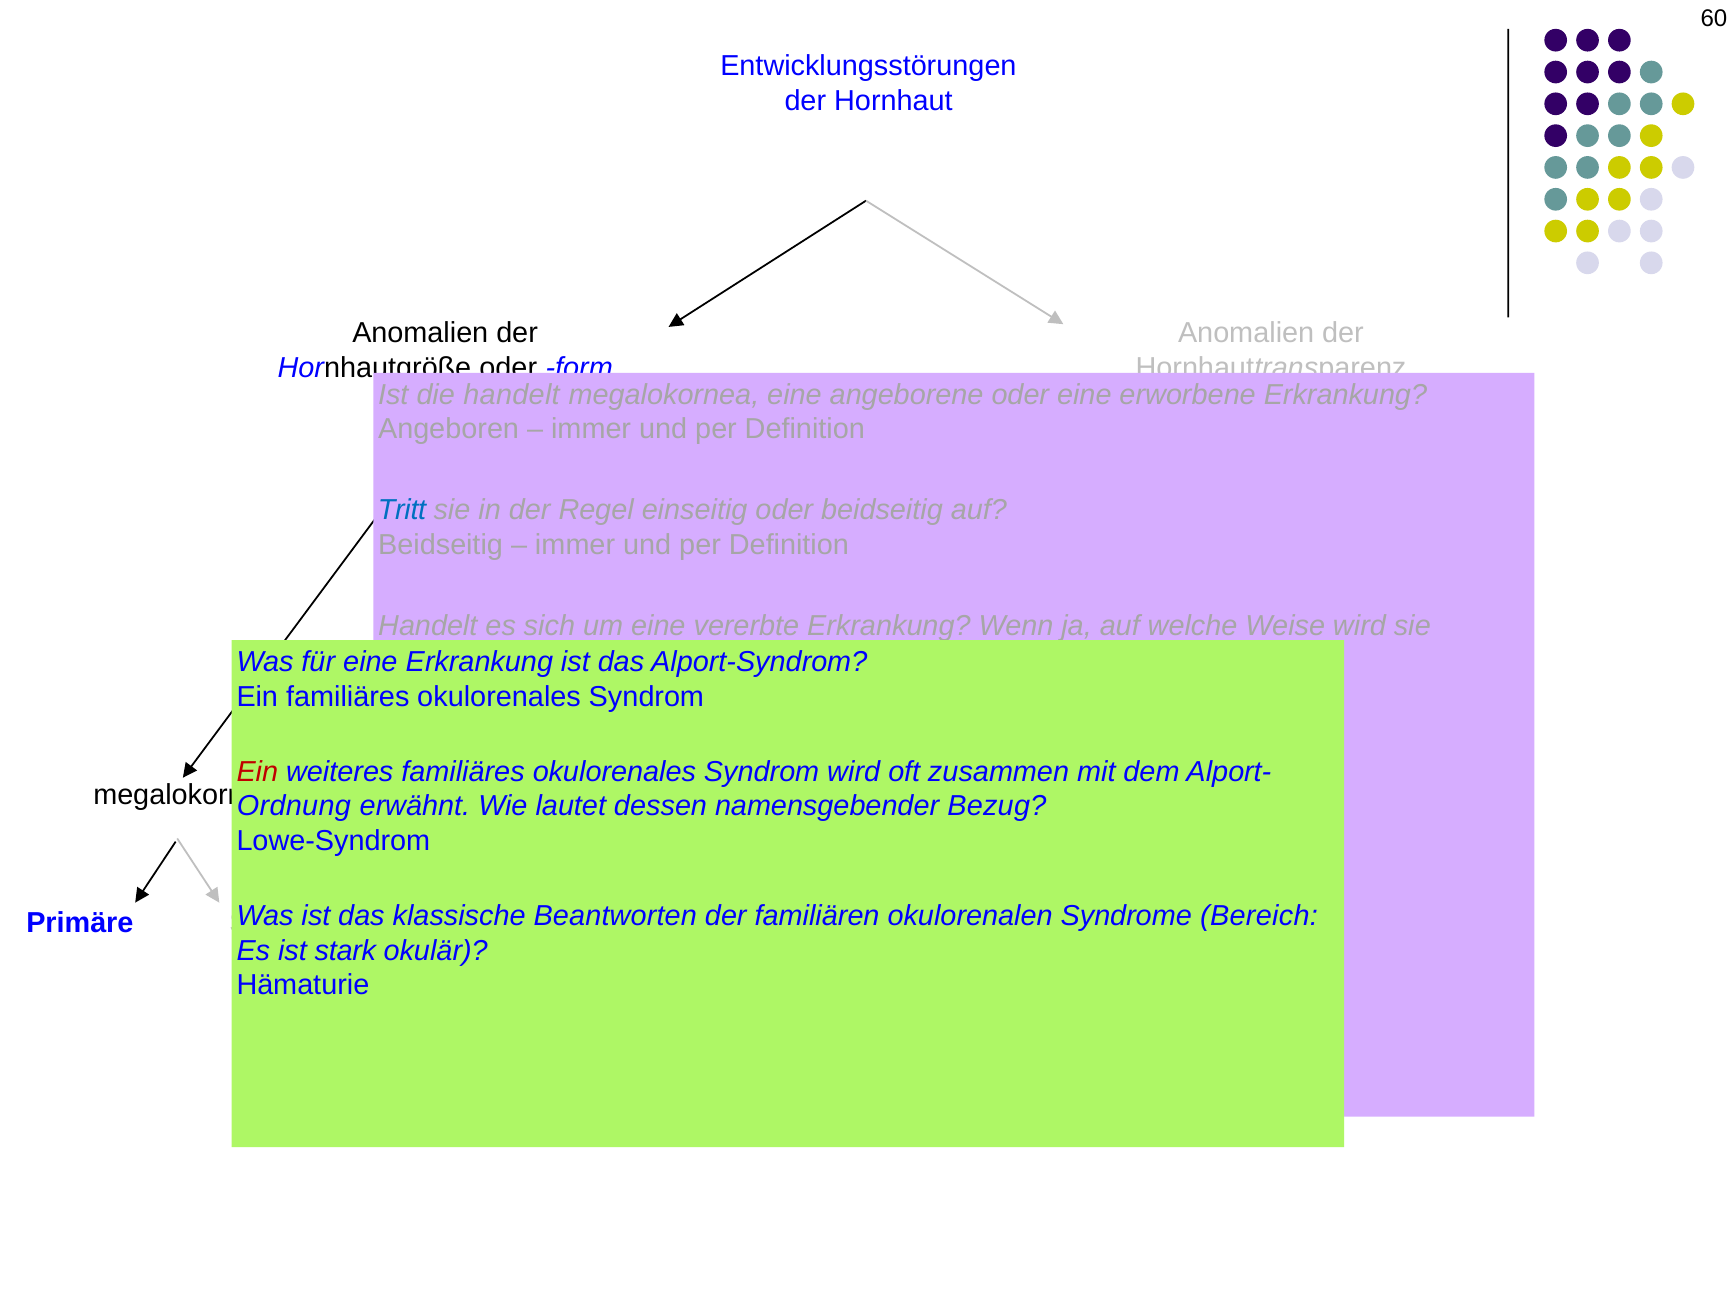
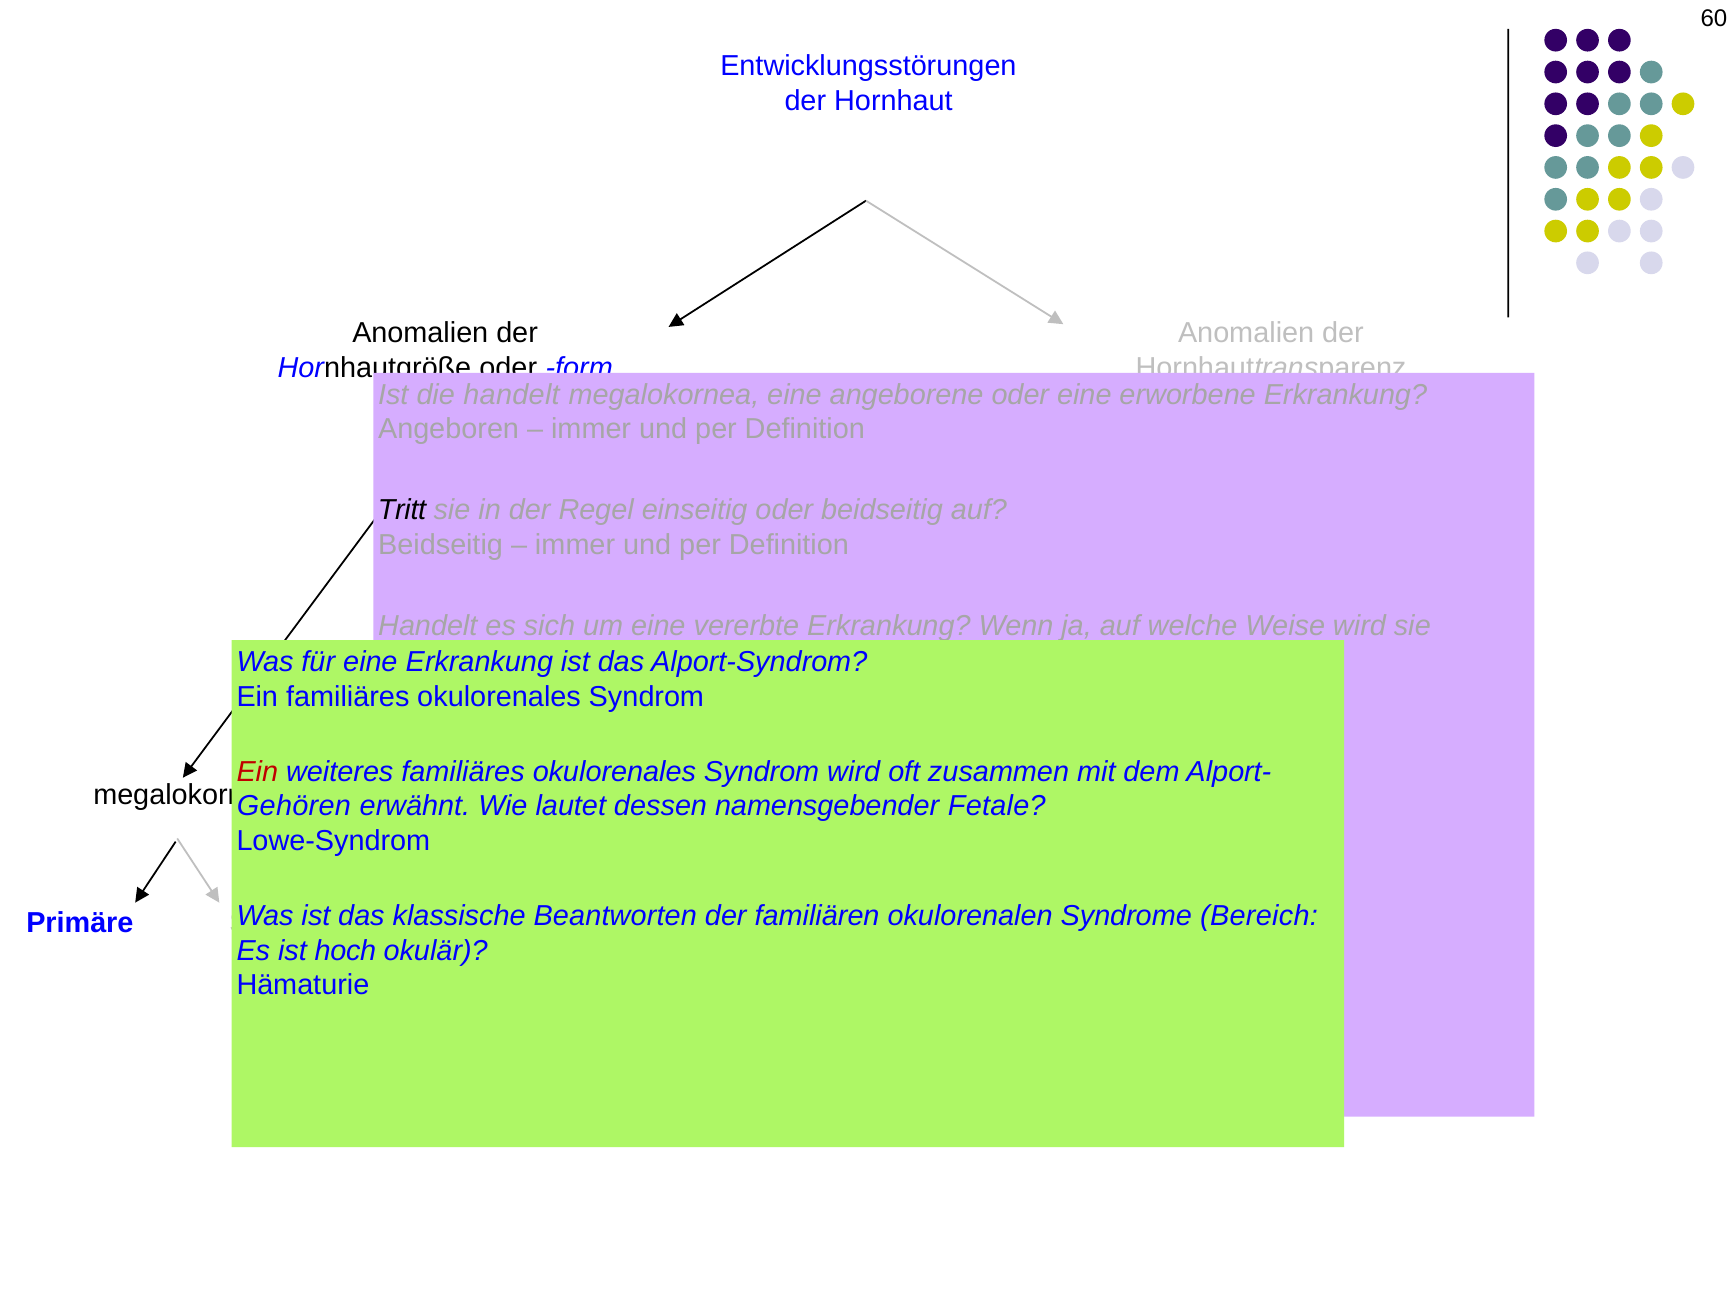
Tritt at (402, 510) colour: blue -> black
Ordnung at (294, 806): Ordnung -> Gehören
Bezug: Bezug -> Fetale
stark: stark -> hoch
